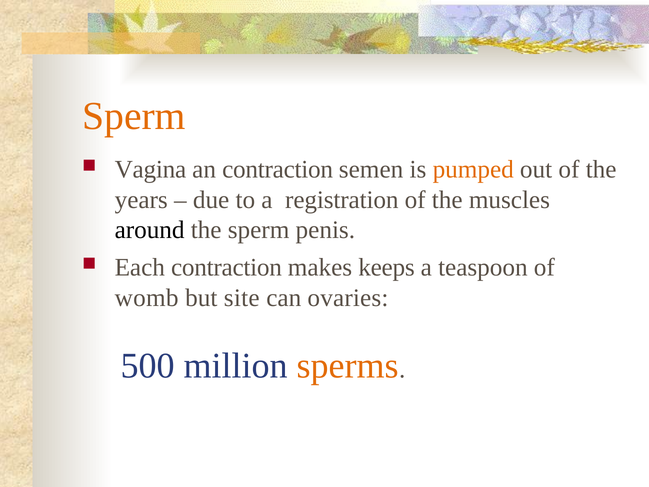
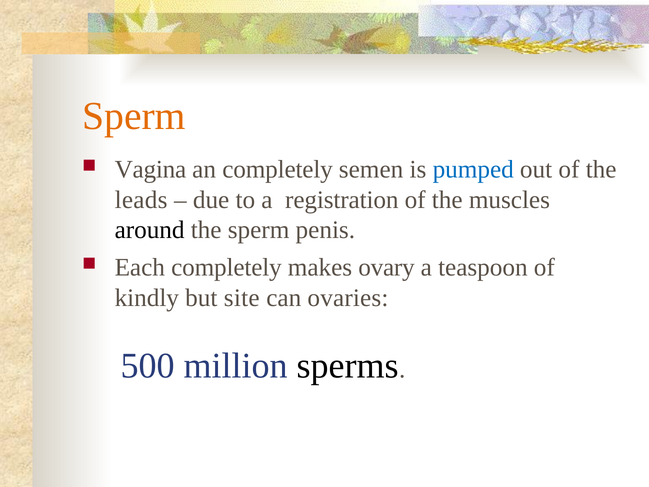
an contraction: contraction -> completely
pumped colour: orange -> blue
years: years -> leads
Each contraction: contraction -> completely
keeps: keeps -> ovary
womb: womb -> kindly
sperms colour: orange -> black
